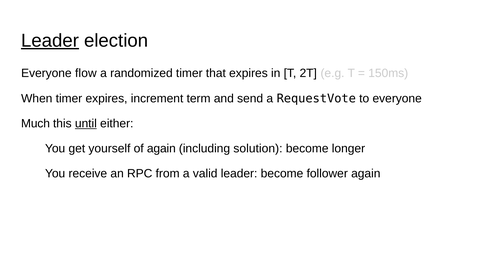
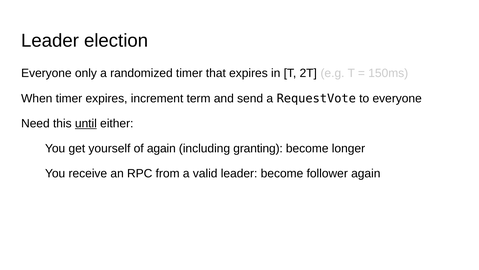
Leader at (50, 41) underline: present -> none
flow: flow -> only
Much: Much -> Need
solution: solution -> granting
